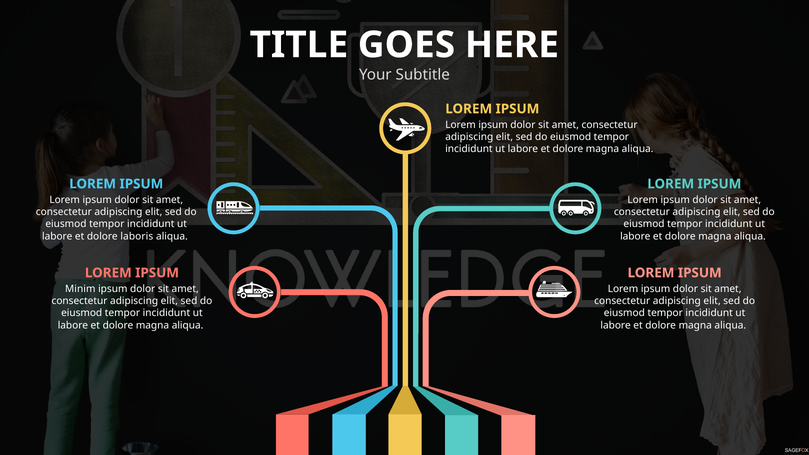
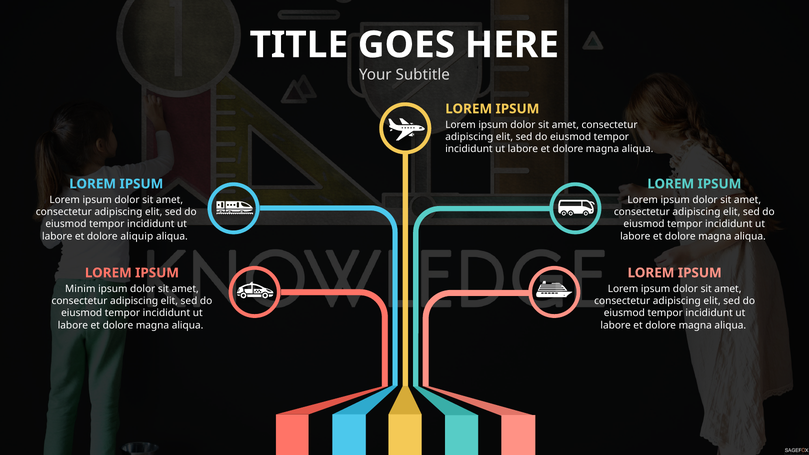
laboris: laboris -> aliquip
